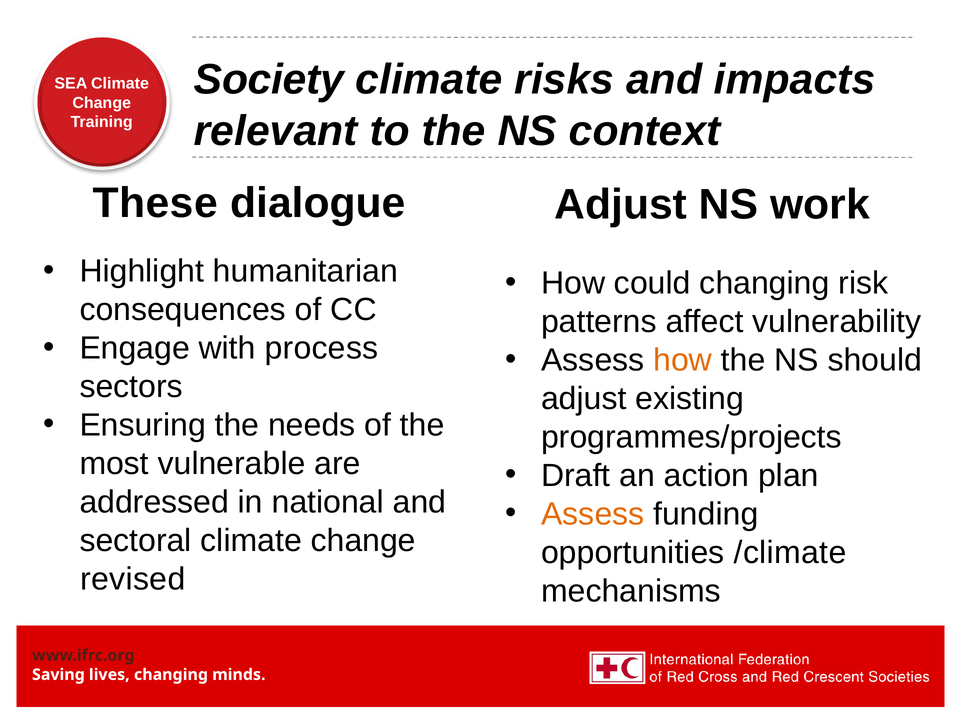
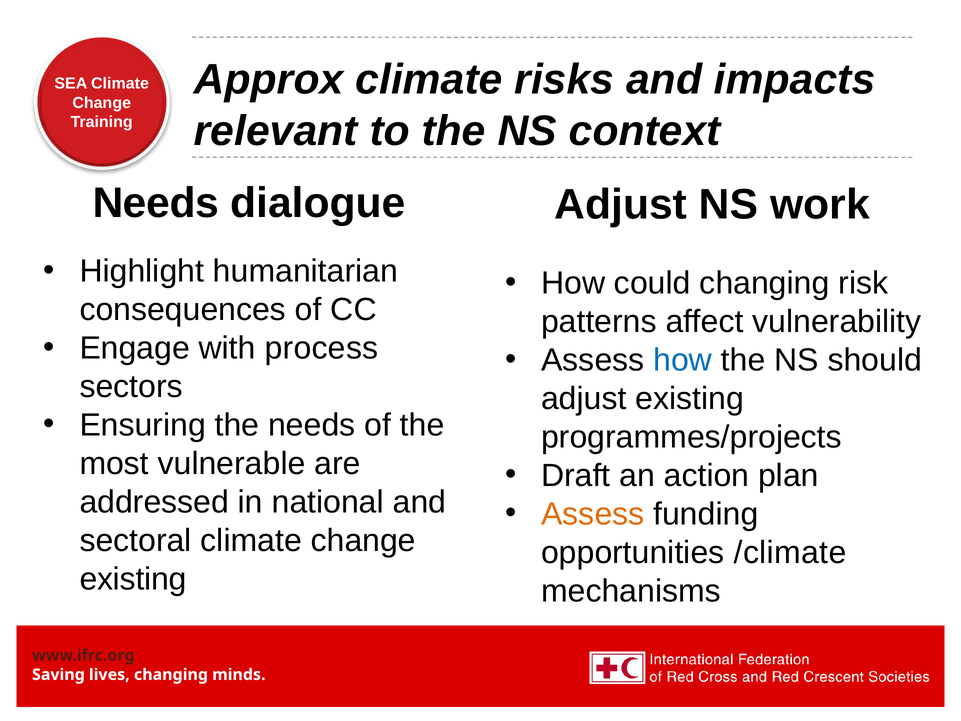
Society: Society -> Approx
These at (155, 203): These -> Needs
how at (683, 360) colour: orange -> blue
revised at (133, 579): revised -> existing
